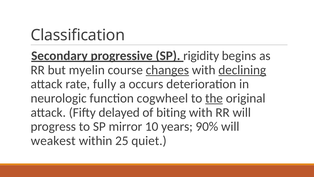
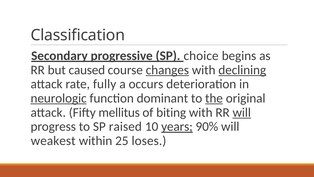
rigidity: rigidity -> choice
myelin: myelin -> caused
neurologic underline: none -> present
cogwheel: cogwheel -> dominant
delayed: delayed -> mellitus
will at (242, 112) underline: none -> present
mirror: mirror -> raised
years underline: none -> present
quiet: quiet -> loses
